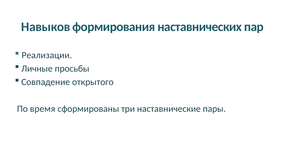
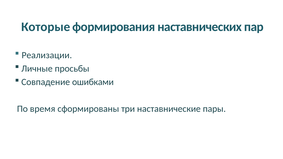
Навыков: Навыков -> Которые
открытого: открытого -> ошибками
